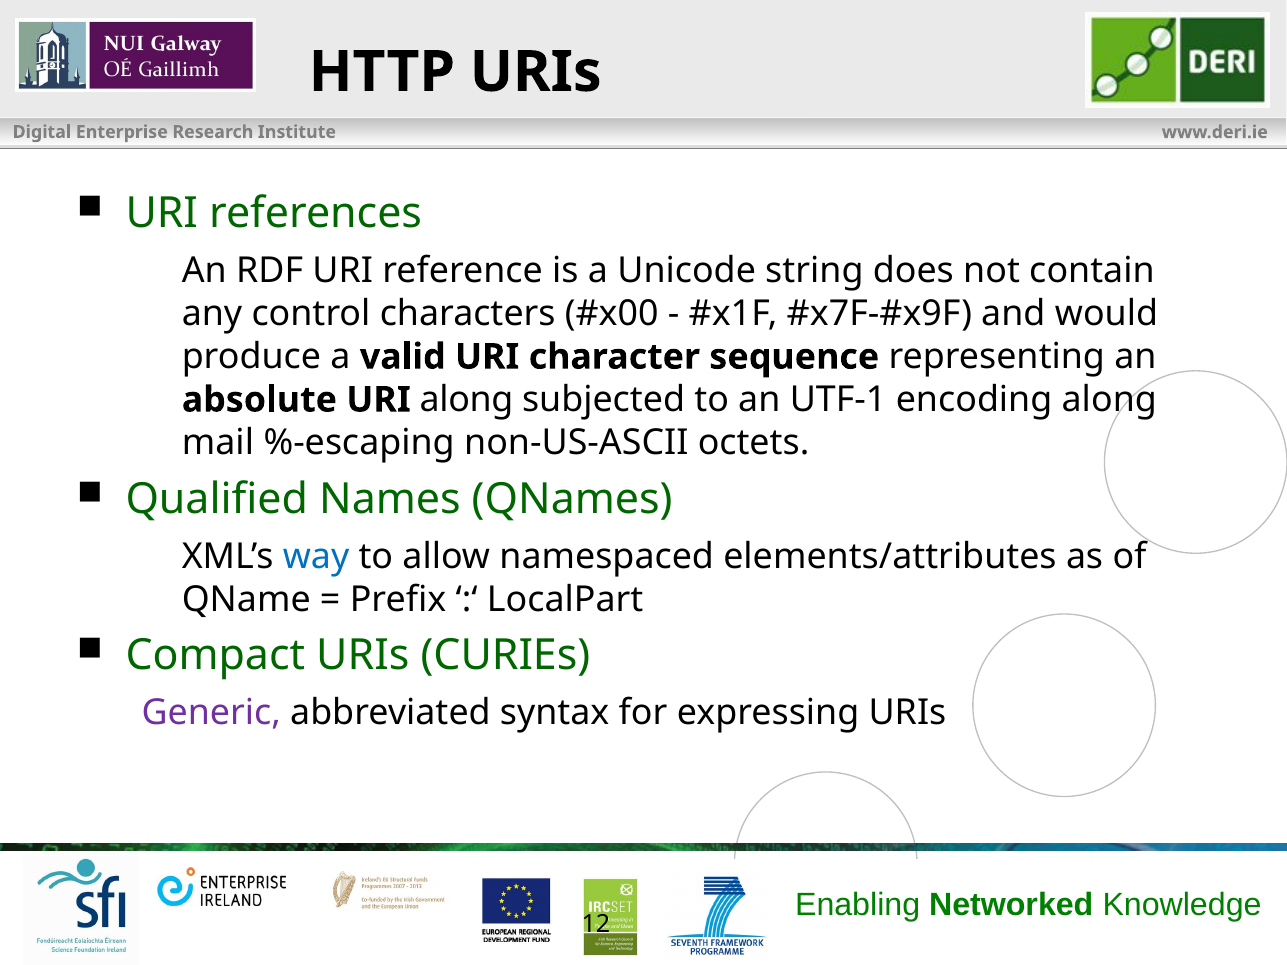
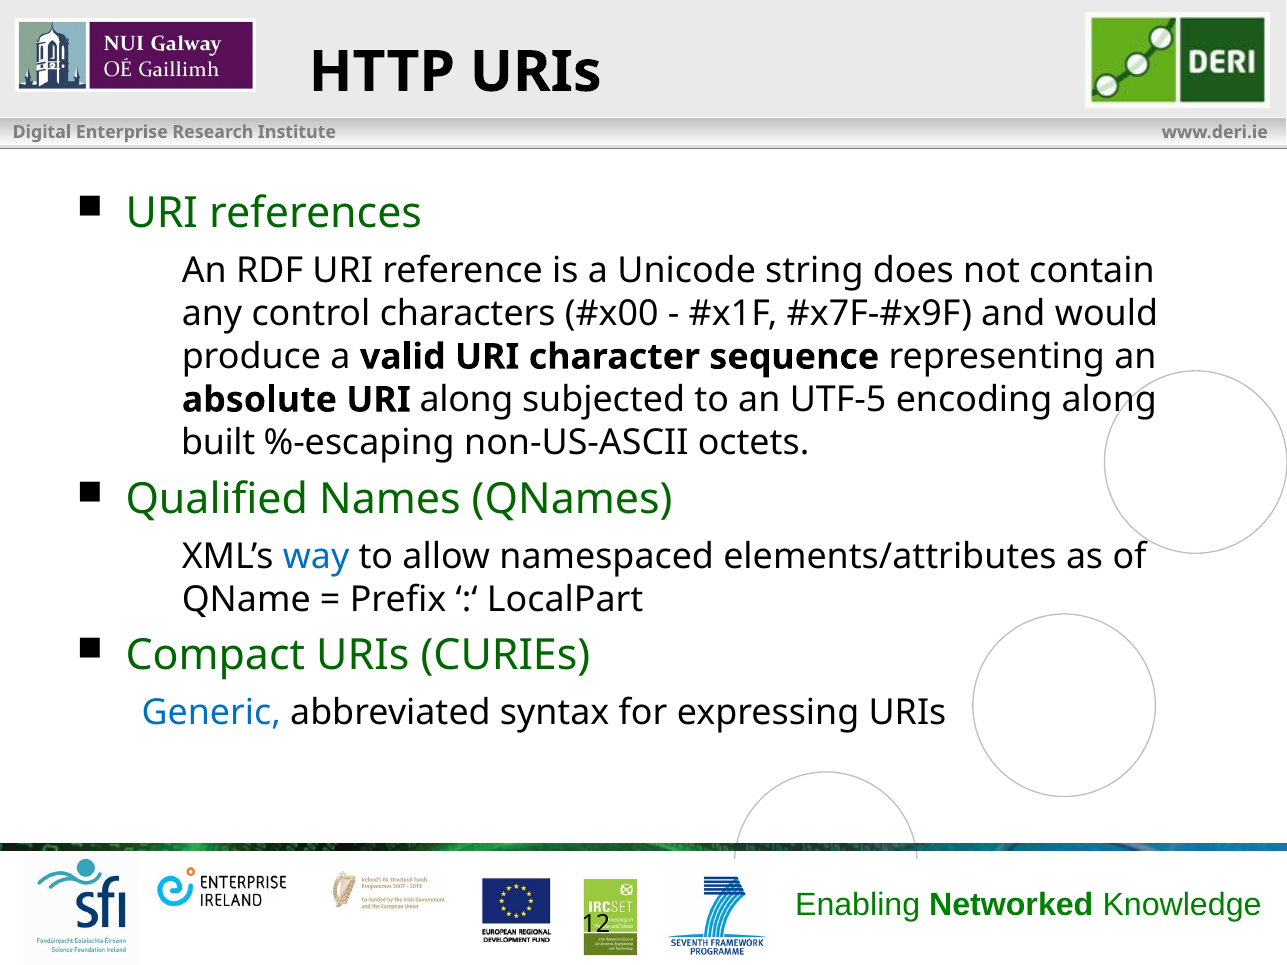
UTF-1: UTF-1 -> UTF-5
mail: mail -> built
Generic colour: purple -> blue
